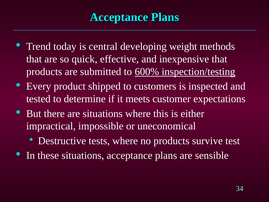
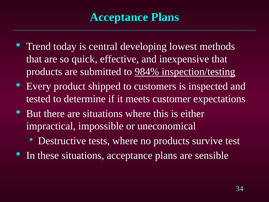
weight: weight -> lowest
600%: 600% -> 984%
